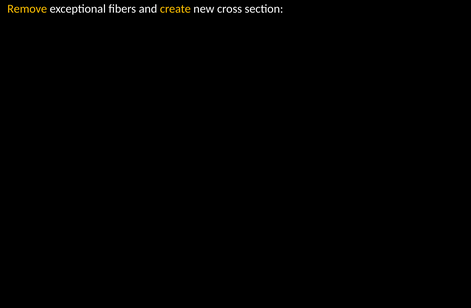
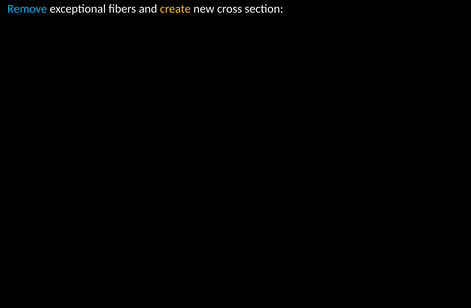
Remove colour: yellow -> light blue
